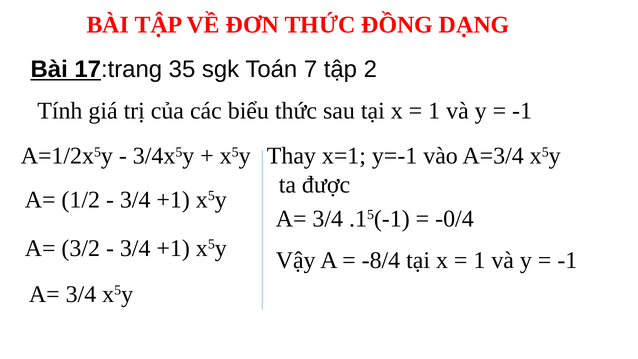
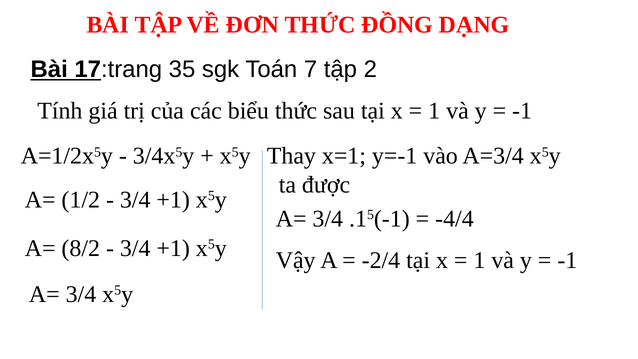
-0/4: -0/4 -> -4/4
3/2: 3/2 -> 8/2
-8/4: -8/4 -> -2/4
